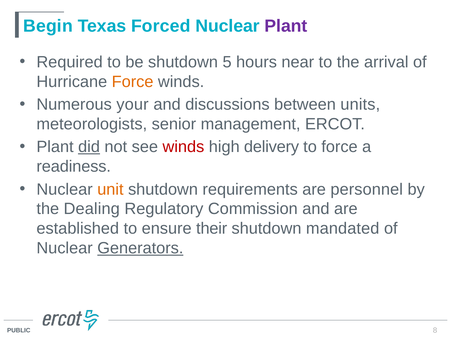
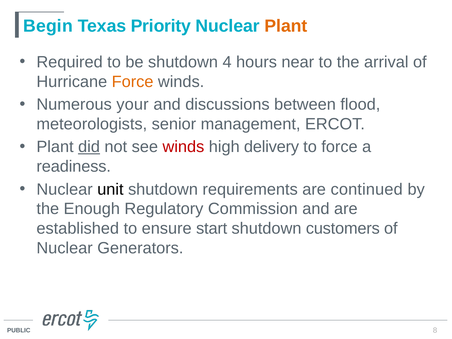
Forced: Forced -> Priority
Plant at (286, 26) colour: purple -> orange
5: 5 -> 4
units: units -> flood
unit colour: orange -> black
personnel: personnel -> continued
Dealing: Dealing -> Enough
their: their -> start
mandated: mandated -> customers
Generators underline: present -> none
